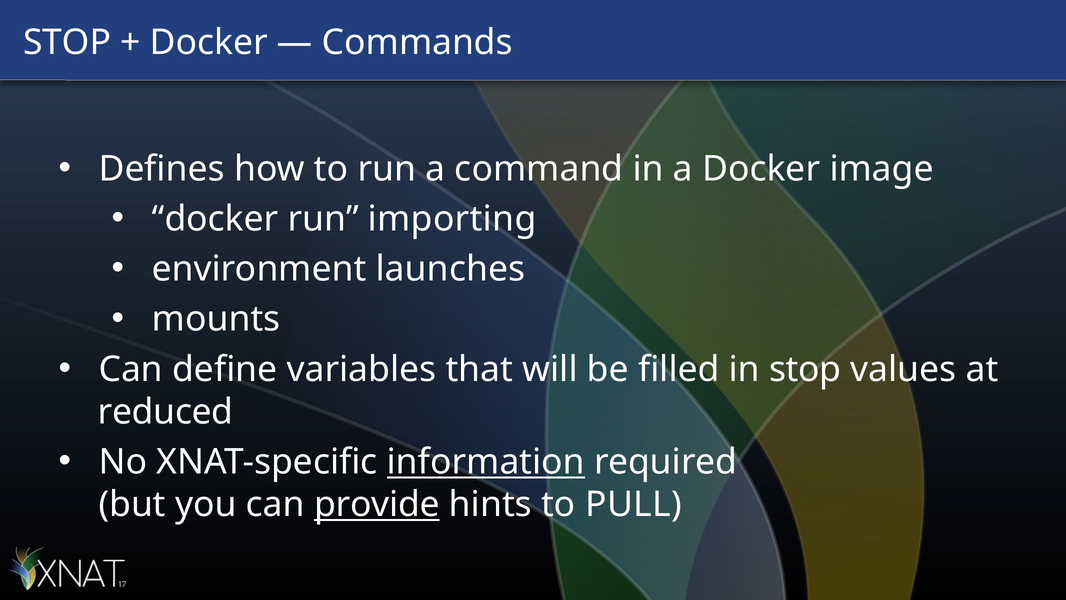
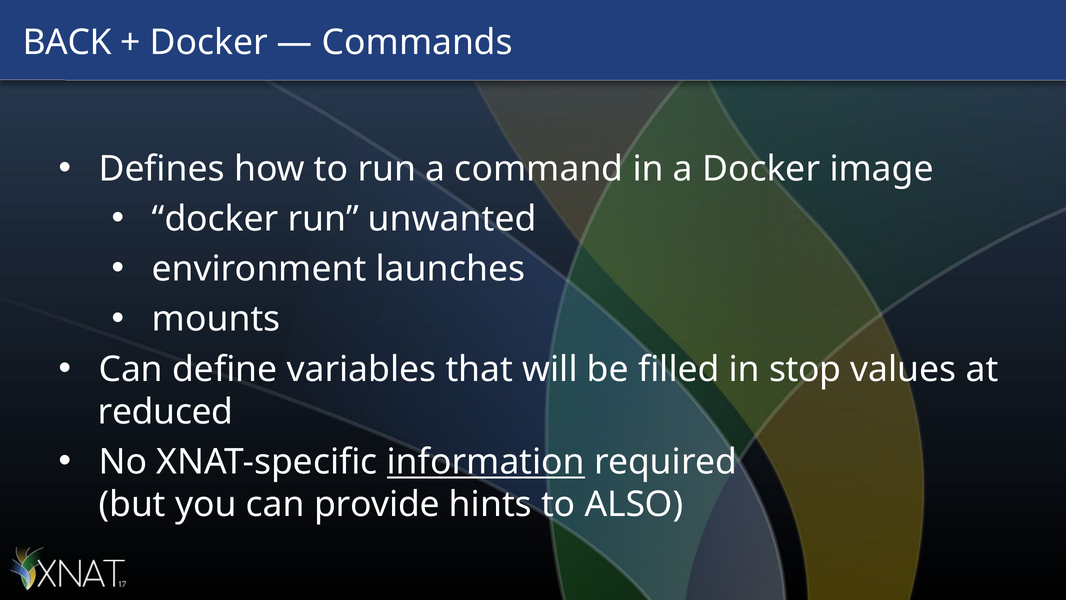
STOP at (67, 42): STOP -> BACK
importing: importing -> unwanted
provide underline: present -> none
PULL: PULL -> ALSO
